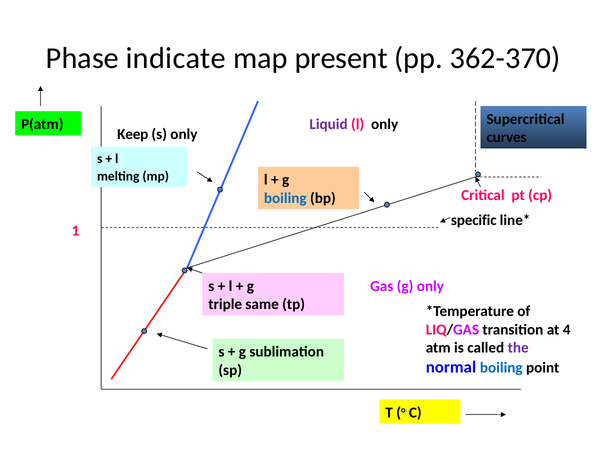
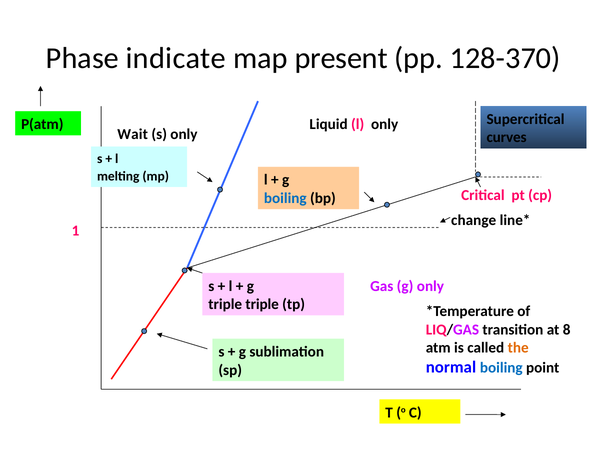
362-370: 362-370 -> 128-370
Liquid colour: purple -> black
Keep: Keep -> Wait
specific: specific -> change
triple same: same -> triple
4: 4 -> 8
the colour: purple -> orange
